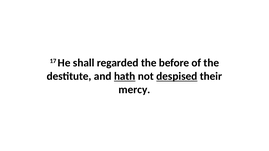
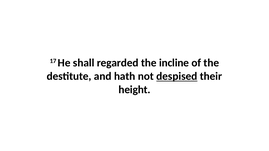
before: before -> incline
hath underline: present -> none
mercy: mercy -> height
